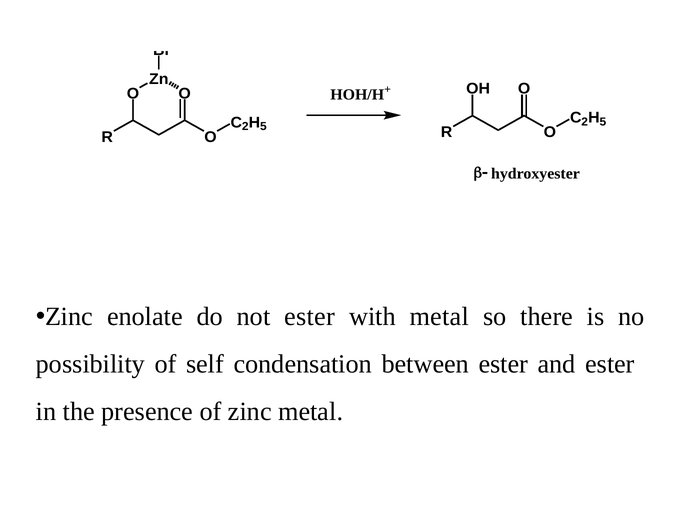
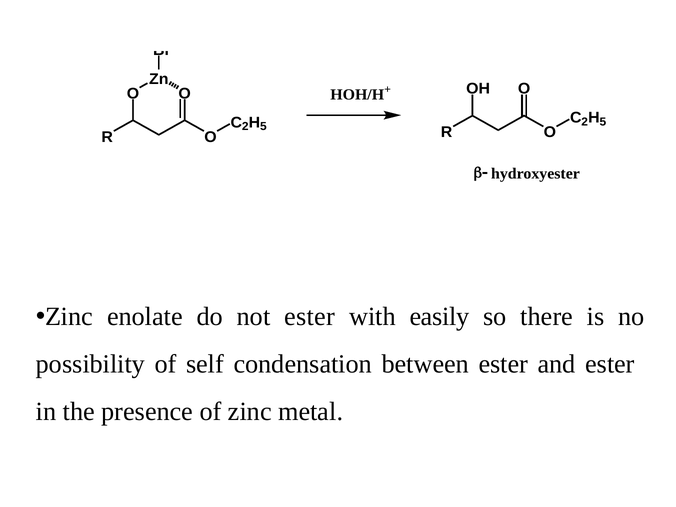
with metal: metal -> easily
